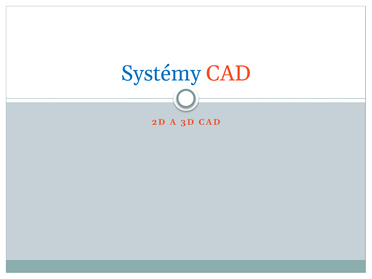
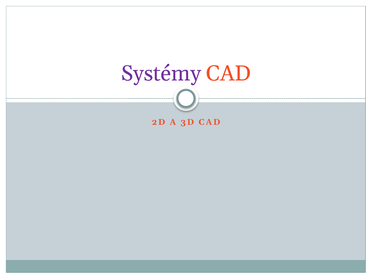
Systémy colour: blue -> purple
